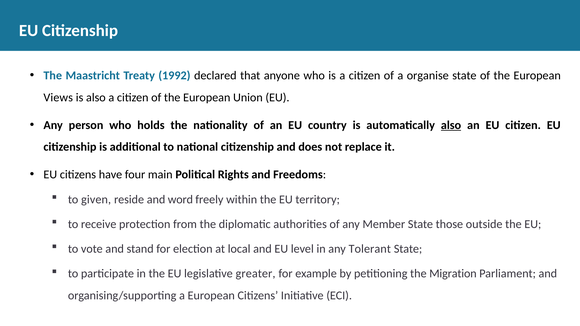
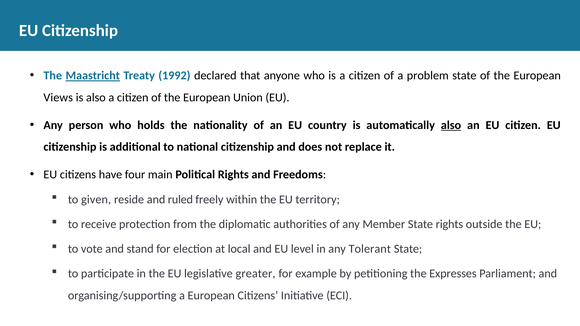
Maastricht underline: none -> present
organise: organise -> problem
word: word -> ruled
State those: those -> rights
Migration: Migration -> Expresses
